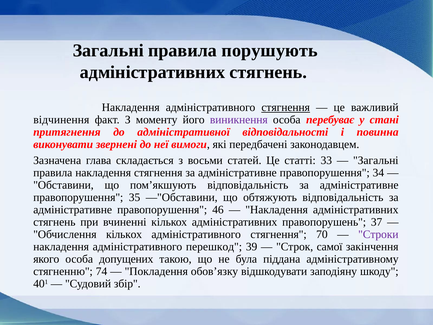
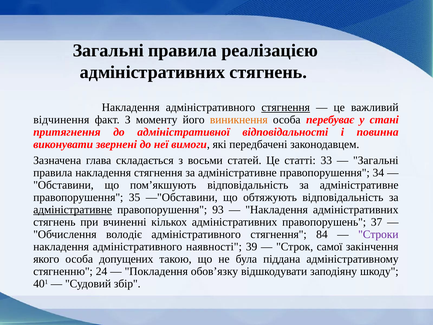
порушують: порушують -> реалізацією
виникнення colour: purple -> orange
адміністративне at (73, 210) underline: none -> present
46: 46 -> 93
Обчислення кількох: кількох -> володіє
70: 70 -> 84
перешкод: перешкод -> наявності
74: 74 -> 24
